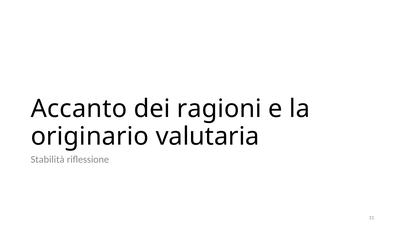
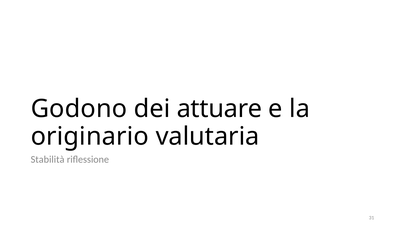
Accanto: Accanto -> Godono
ragioni: ragioni -> attuare
